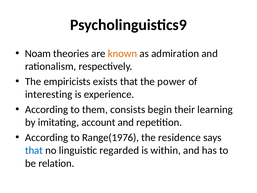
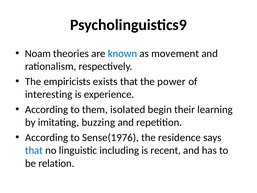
known colour: orange -> blue
admiration: admiration -> movement
consists: consists -> isolated
account: account -> buzzing
Range(1976: Range(1976 -> Sense(1976
regarded: regarded -> including
within: within -> recent
